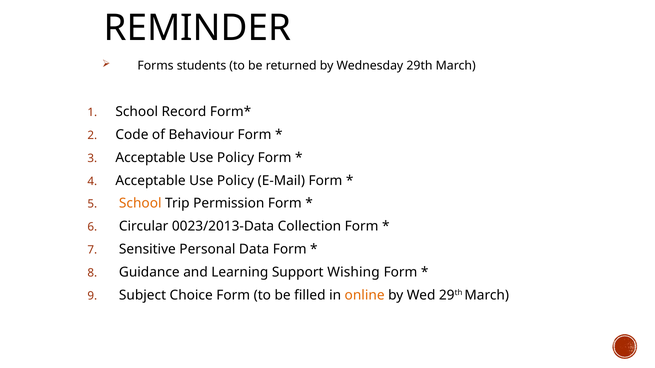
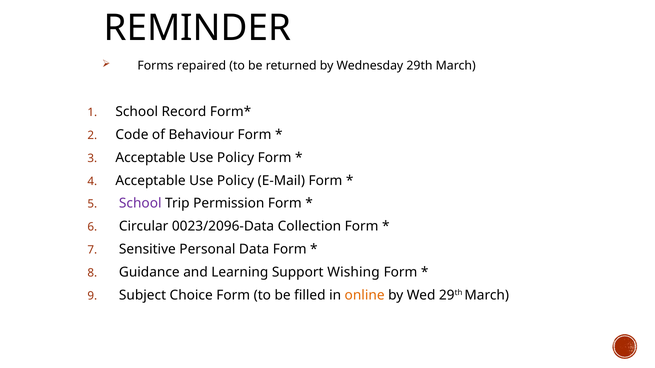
students: students -> repaired
School at (140, 204) colour: orange -> purple
0023/2013-Data: 0023/2013-Data -> 0023/2096-Data
